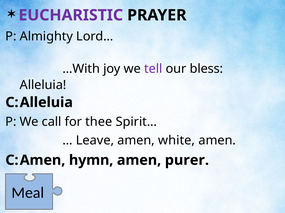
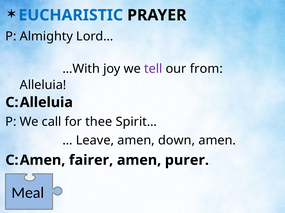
EUCHARISTIC colour: purple -> blue
bless: bless -> from
white: white -> down
hymn: hymn -> fairer
